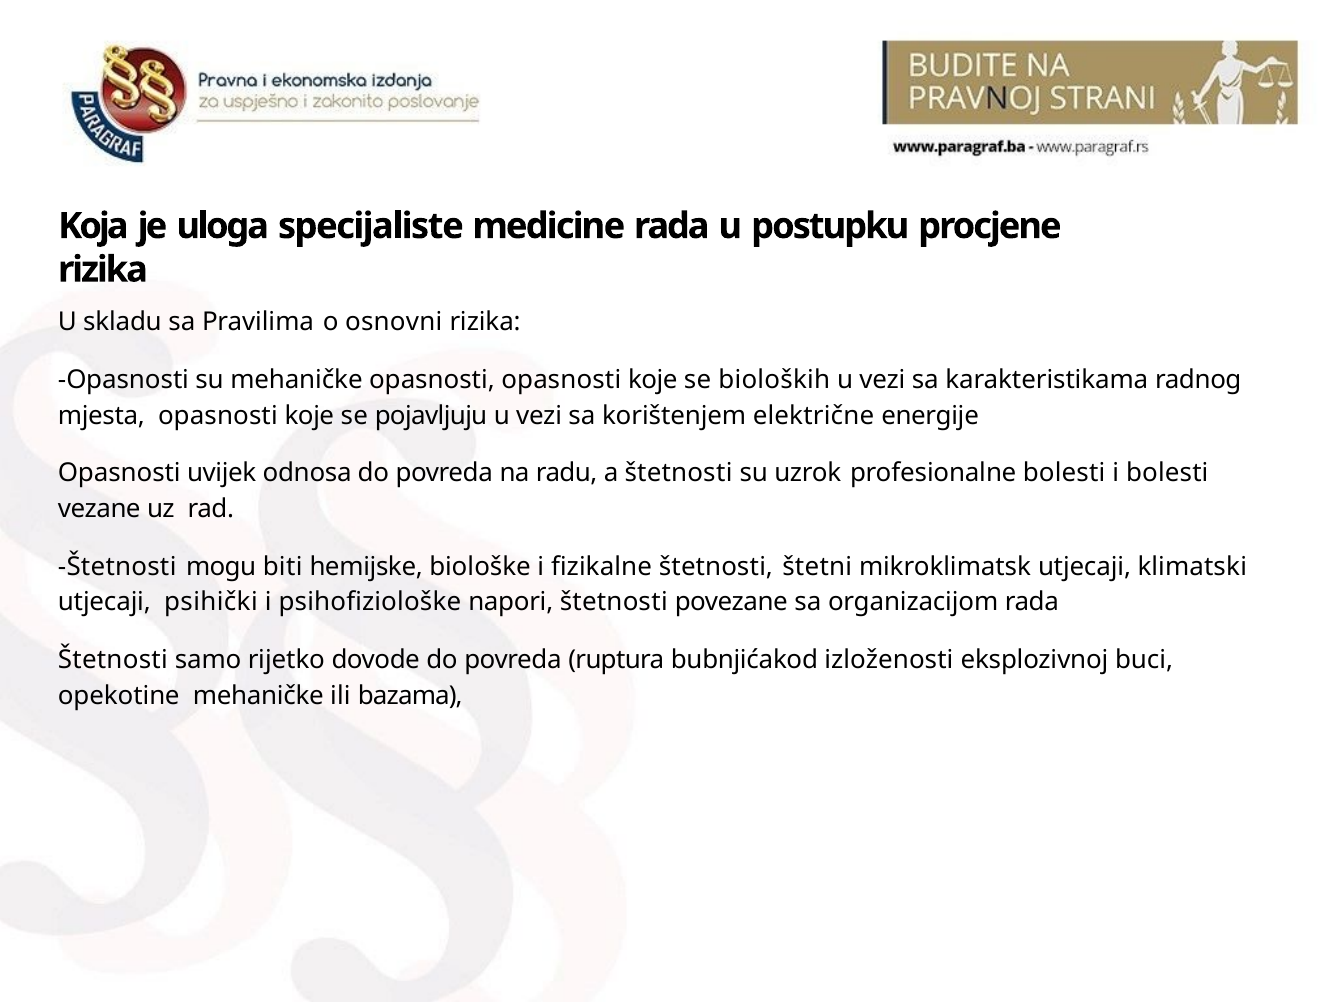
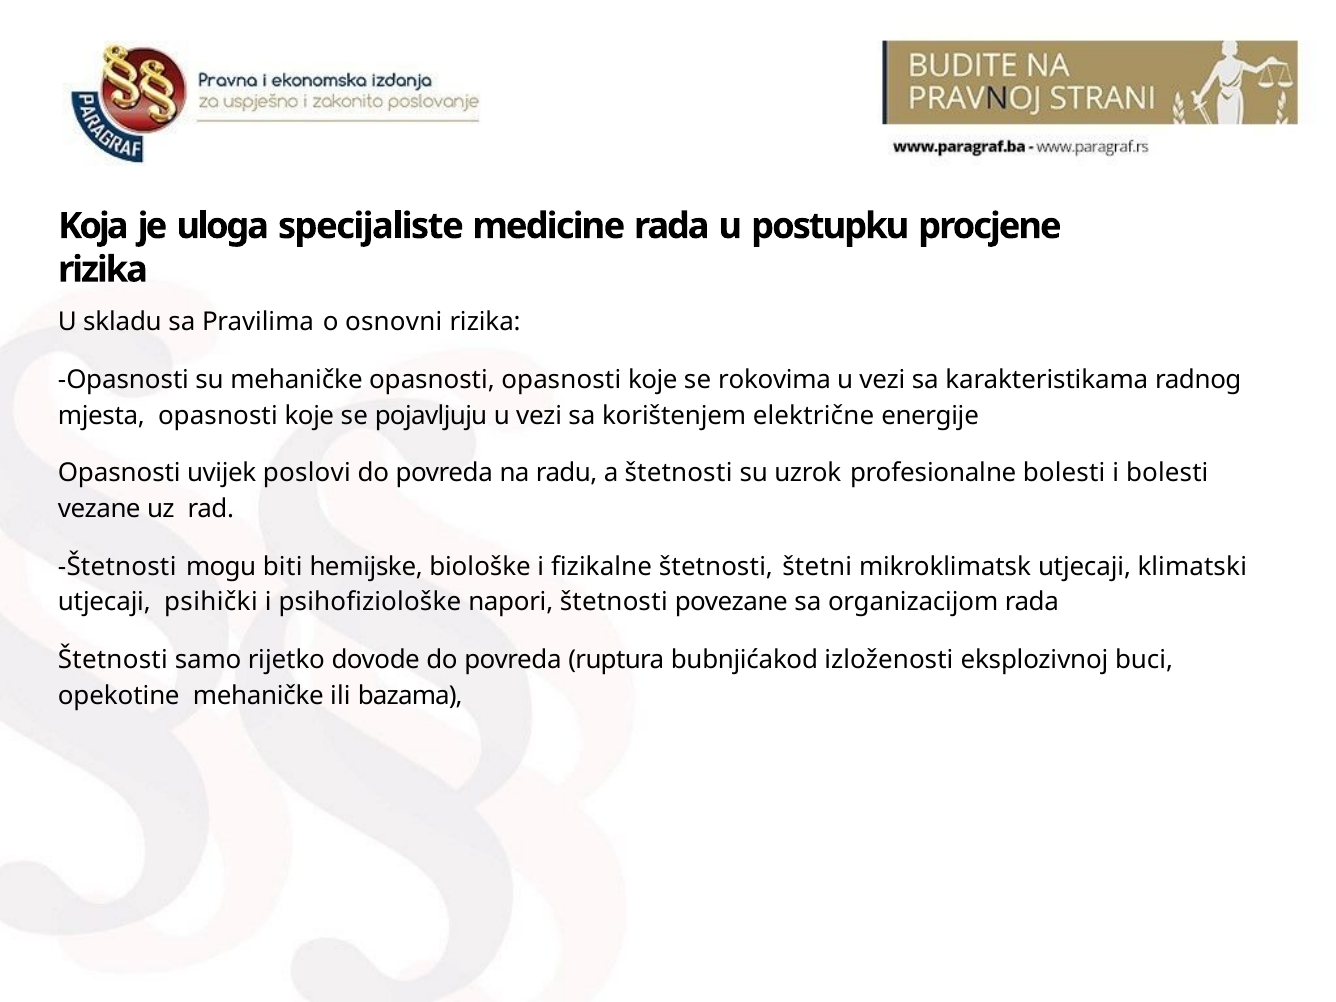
bioloških: bioloških -> rokovima
odnosa: odnosa -> poslovi
